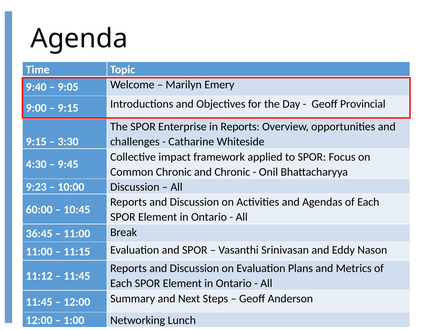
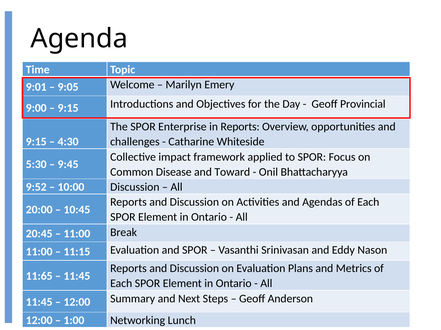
9:40: 9:40 -> 9:01
3:30: 3:30 -> 4:30
4:30: 4:30 -> 5:30
Common Chronic: Chronic -> Disease
and Chronic: Chronic -> Toward
9:23: 9:23 -> 9:52
60:00: 60:00 -> 20:00
36:45: 36:45 -> 20:45
11:12: 11:12 -> 11:65
